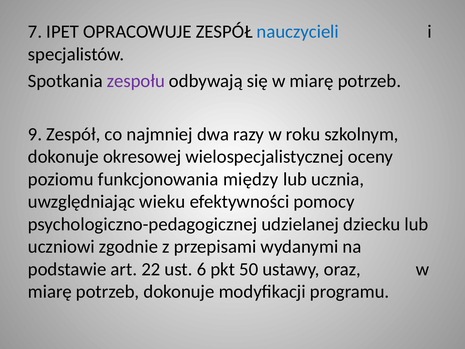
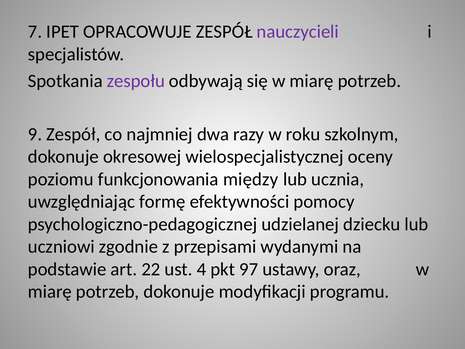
nauczycieli colour: blue -> purple
wieku: wieku -> formę
6: 6 -> 4
50: 50 -> 97
